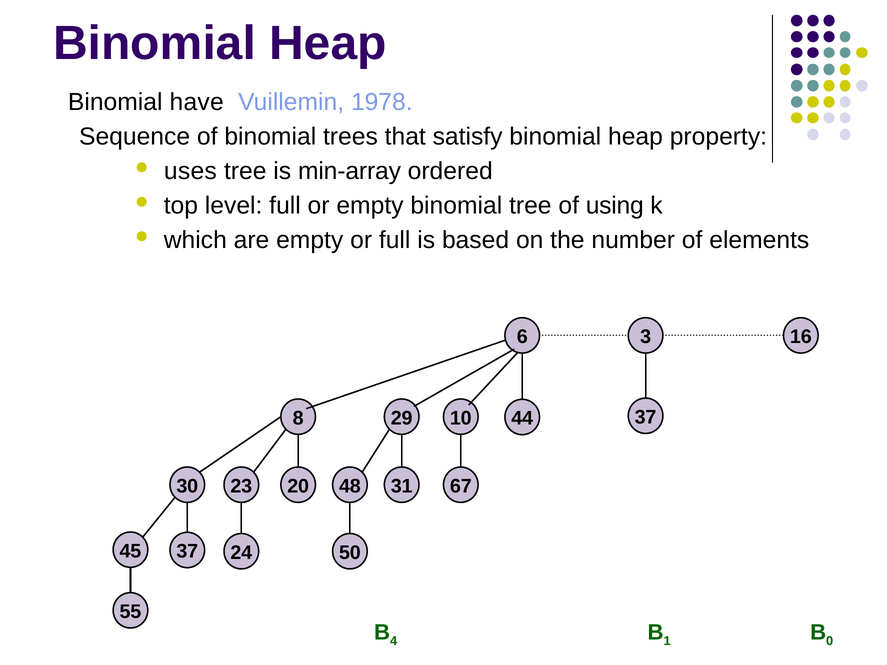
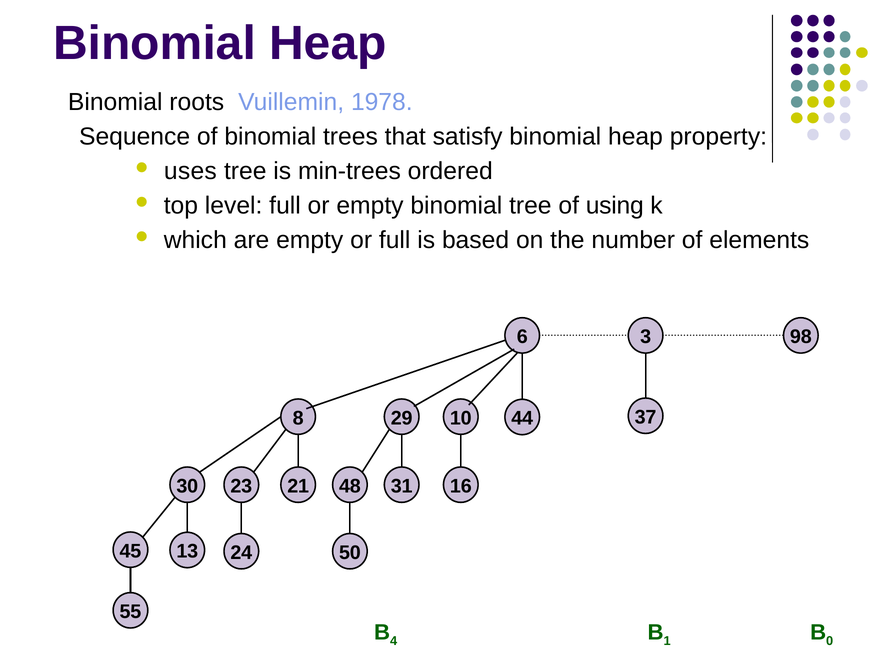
have: have -> roots
min-array: min-array -> min-trees
16: 16 -> 98
20: 20 -> 21
67: 67 -> 16
45 37: 37 -> 13
